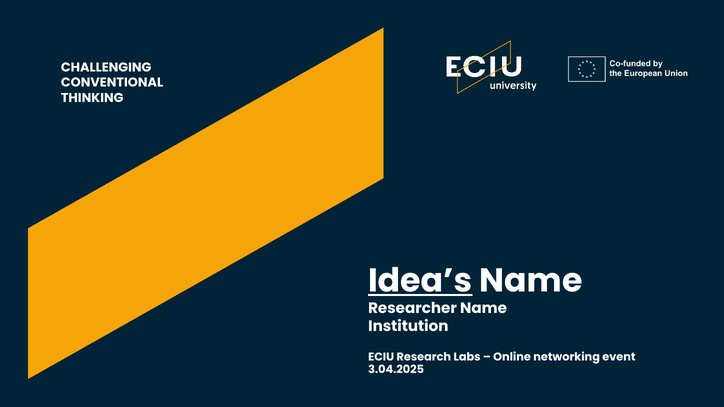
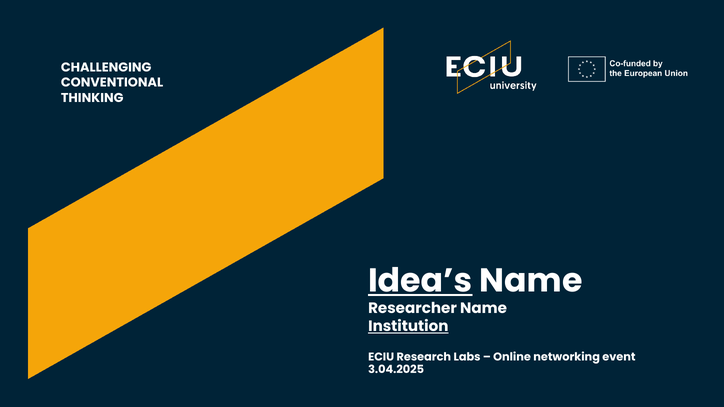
Institution underline: none -> present
